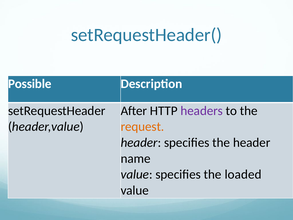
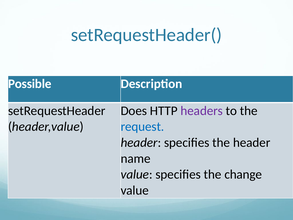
After: After -> Does
request colour: orange -> blue
loaded: loaded -> change
